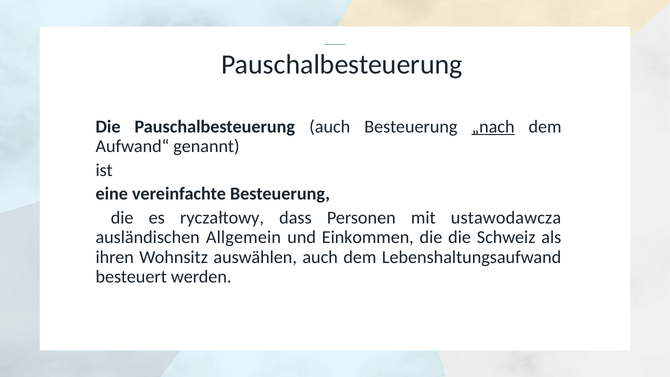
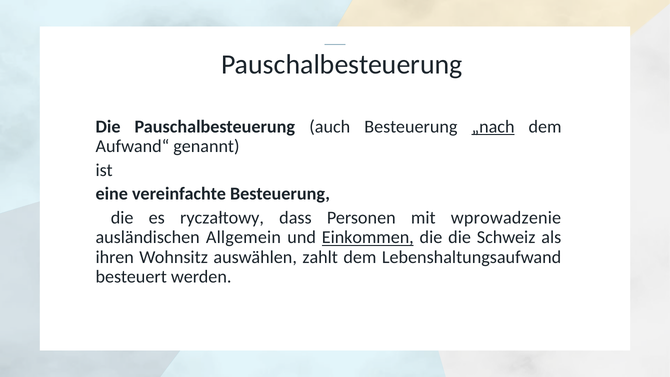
ustawodawcza: ustawodawcza -> wprowadzenie
Einkommen underline: none -> present
auswählen auch: auch -> zahlt
